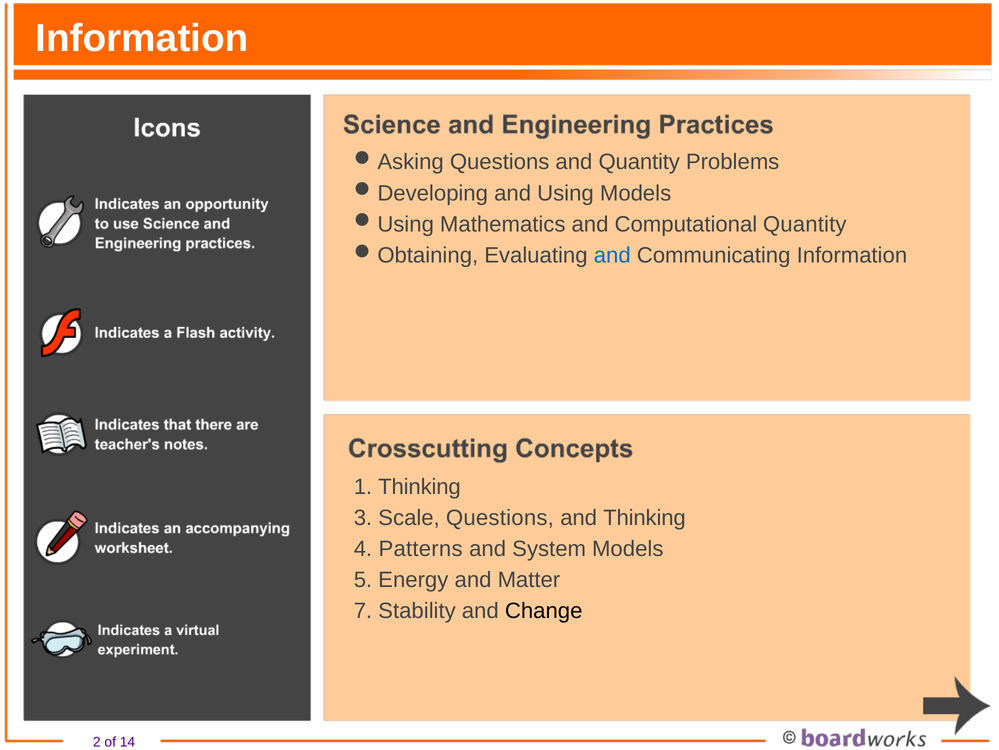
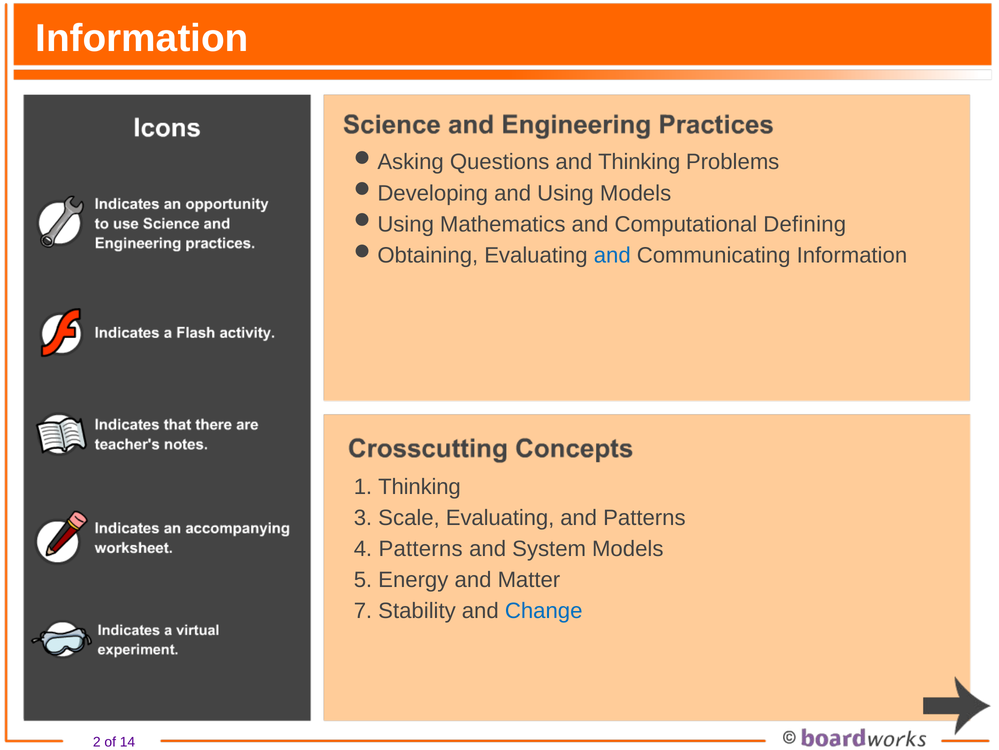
and Quantity: Quantity -> Thinking
Computational Quantity: Quantity -> Defining
Scale Questions: Questions -> Evaluating
and Thinking: Thinking -> Patterns
Change colour: black -> blue
